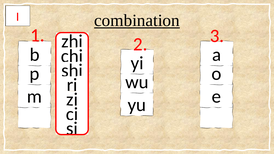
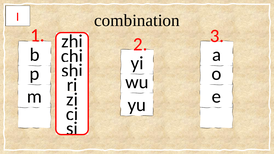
combination underline: present -> none
